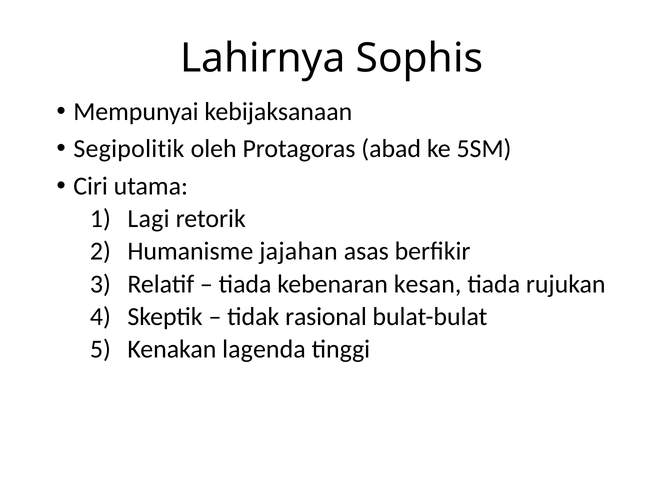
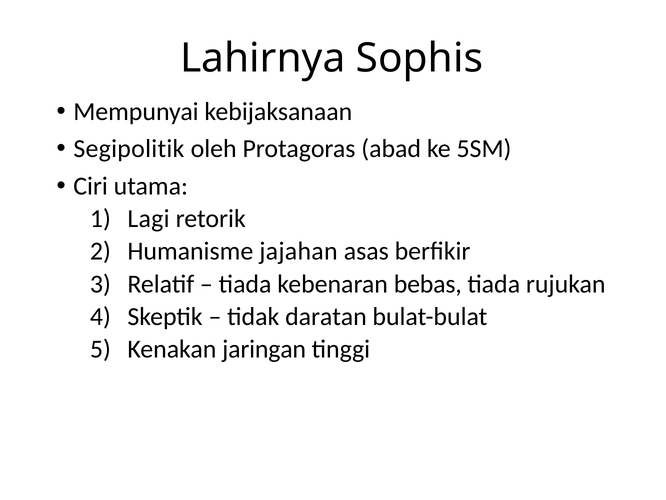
kesan: kesan -> bebas
rasional: rasional -> daratan
lagenda: lagenda -> jaringan
